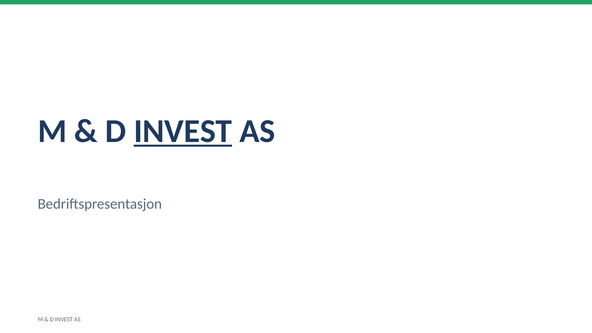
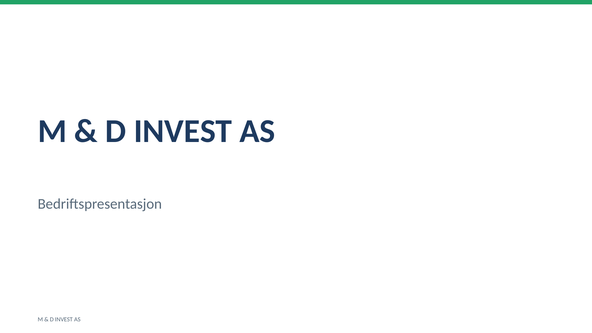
INVEST at (183, 131) underline: present -> none
